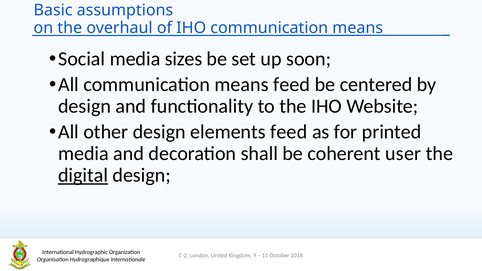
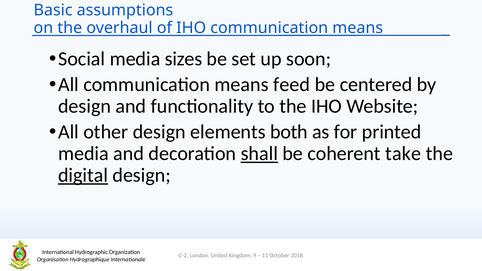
elements feed: feed -> both
shall underline: none -> present
user: user -> take
